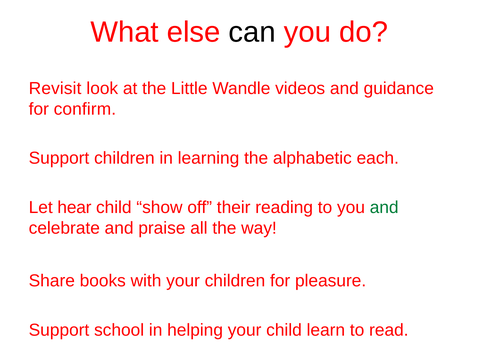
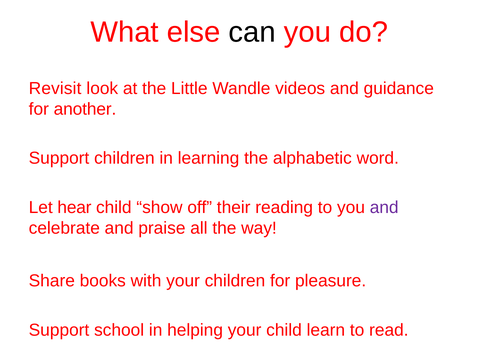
confirm: confirm -> another
each: each -> word
and at (384, 207) colour: green -> purple
